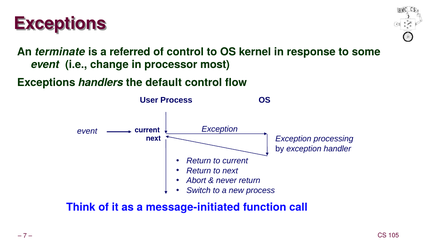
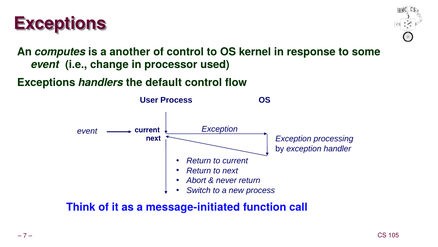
terminate: terminate -> computes
referred: referred -> another
most: most -> used
